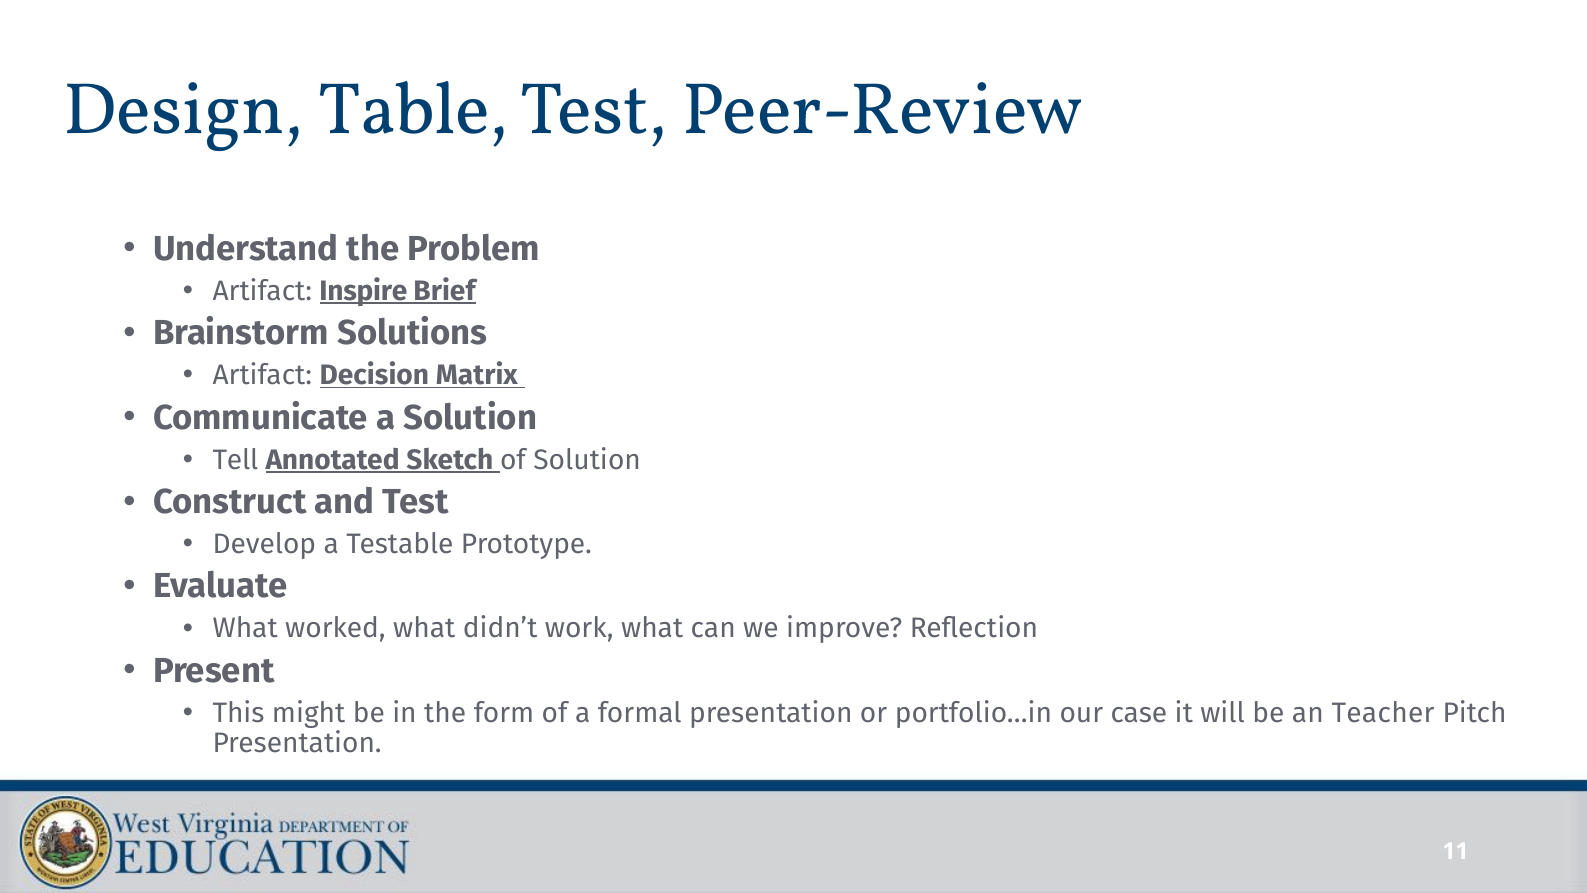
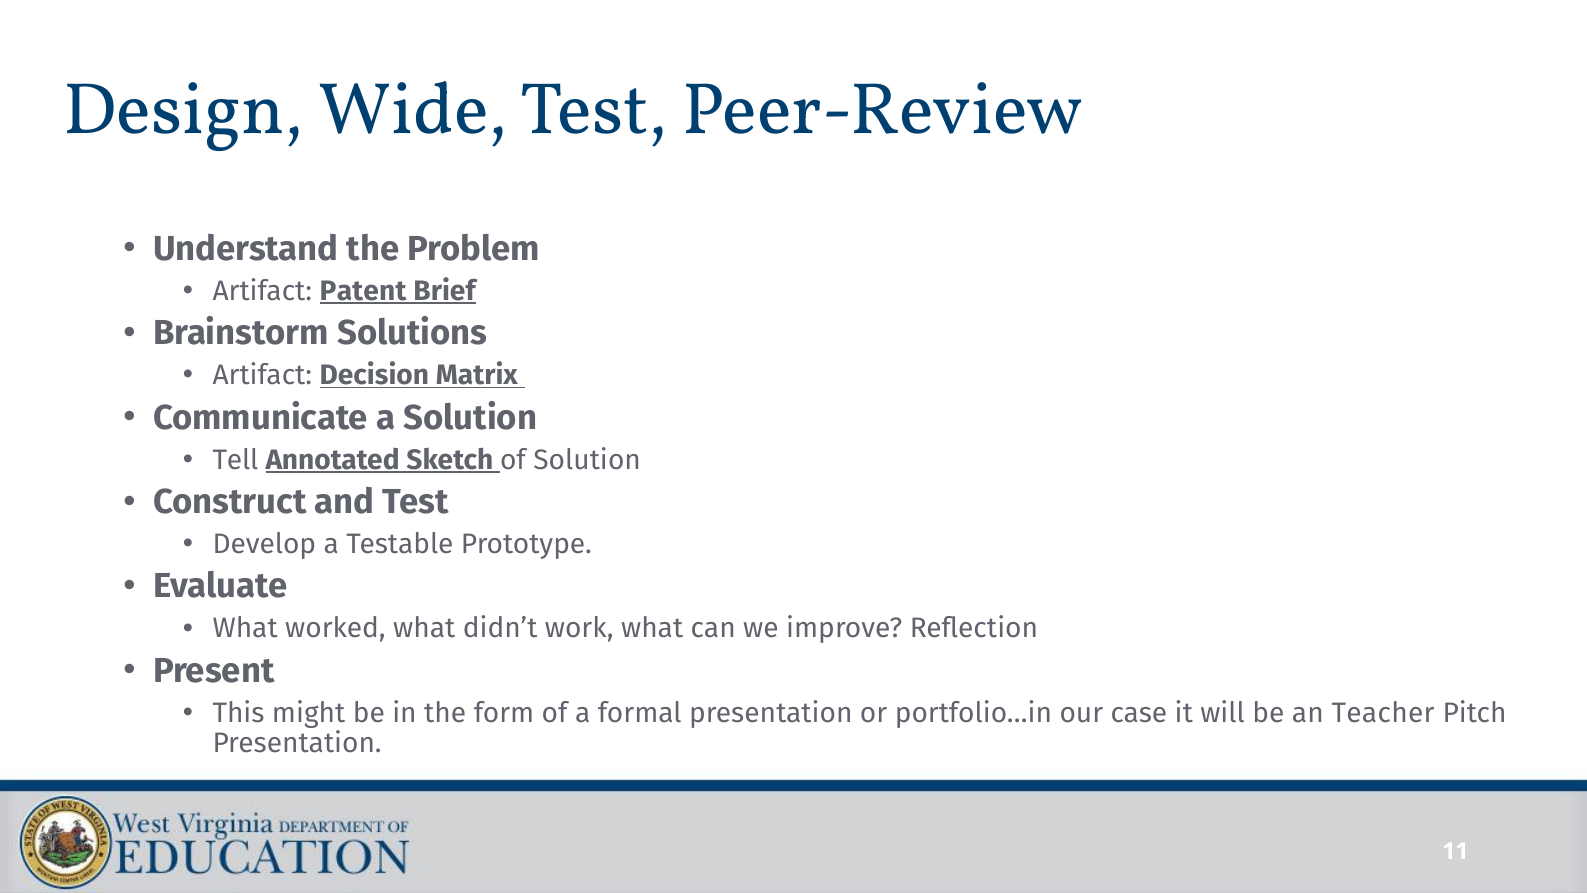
Table: Table -> Wide
Inspire: Inspire -> Patent
